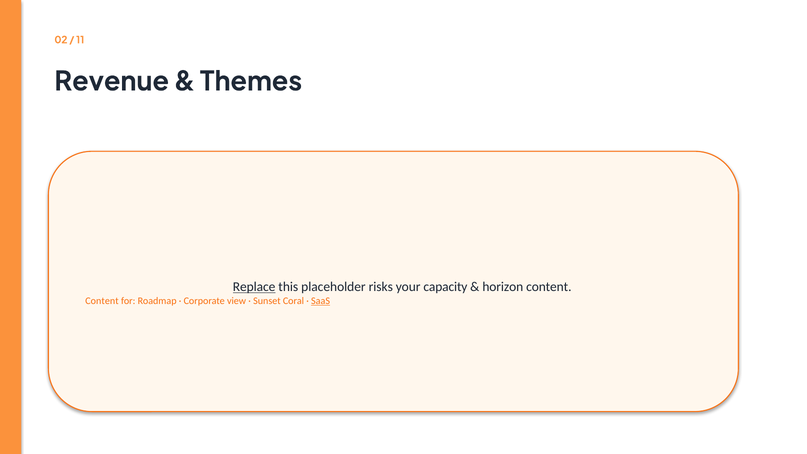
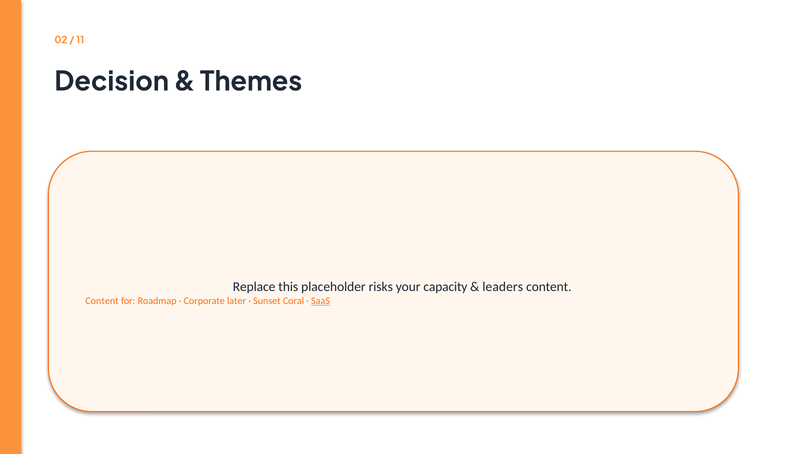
Revenue: Revenue -> Decision
Replace underline: present -> none
horizon: horizon -> leaders
view: view -> later
